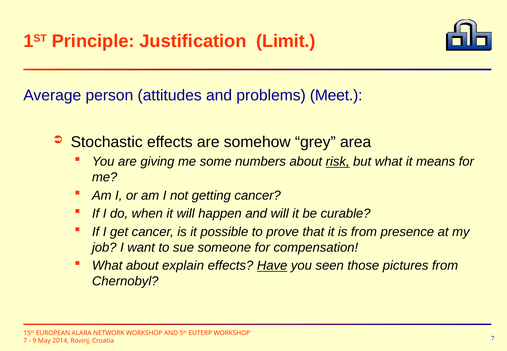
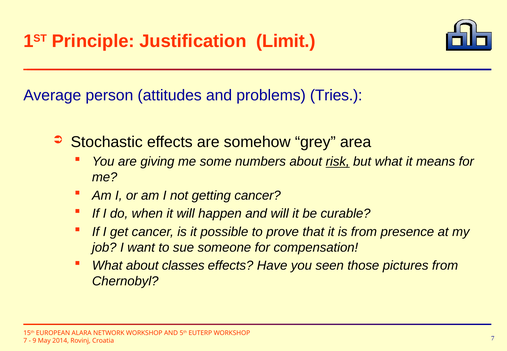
Meet: Meet -> Tries
explain: explain -> classes
Have underline: present -> none
